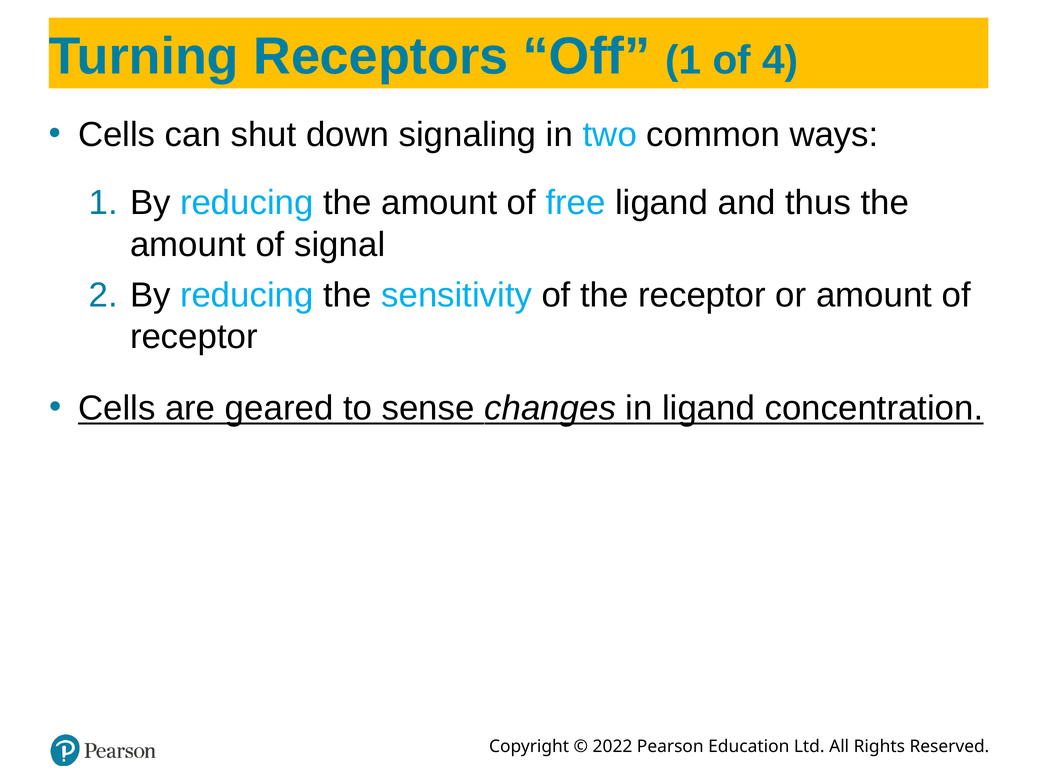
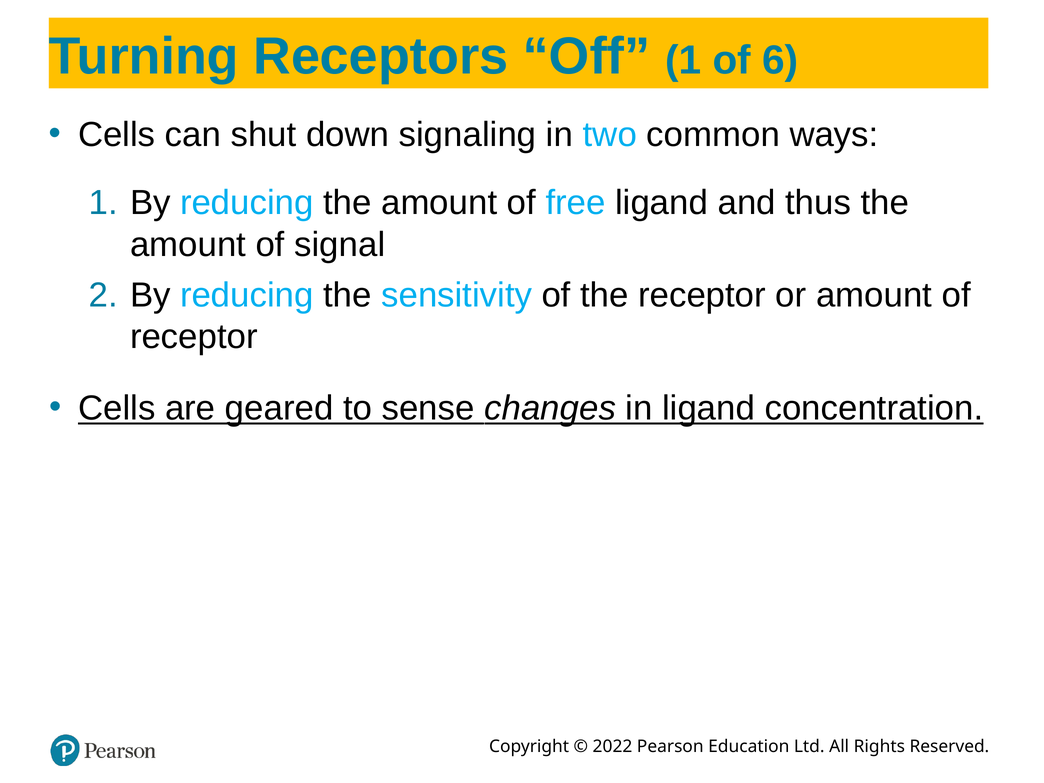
4: 4 -> 6
